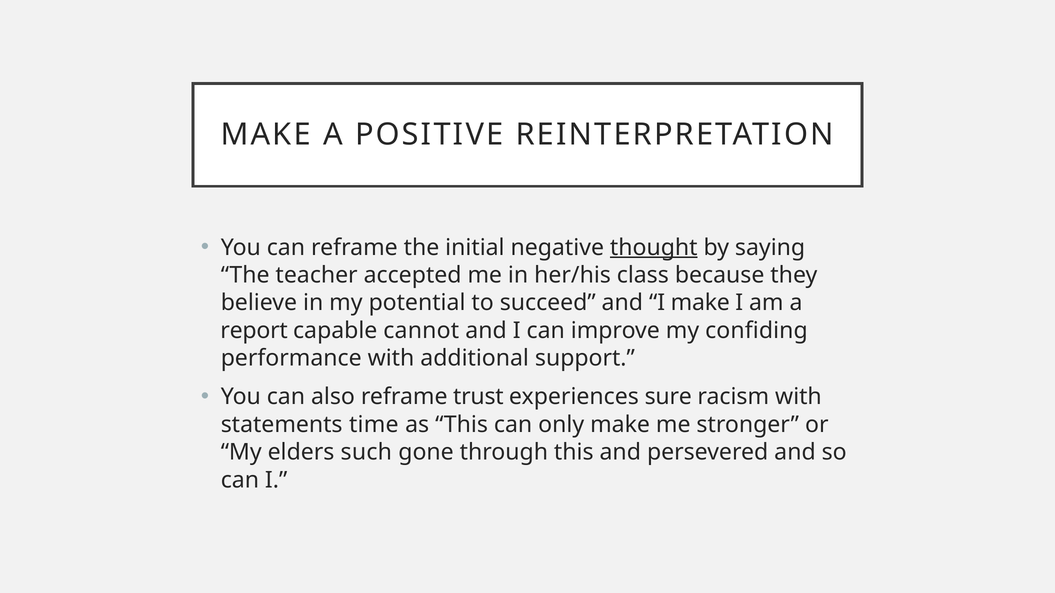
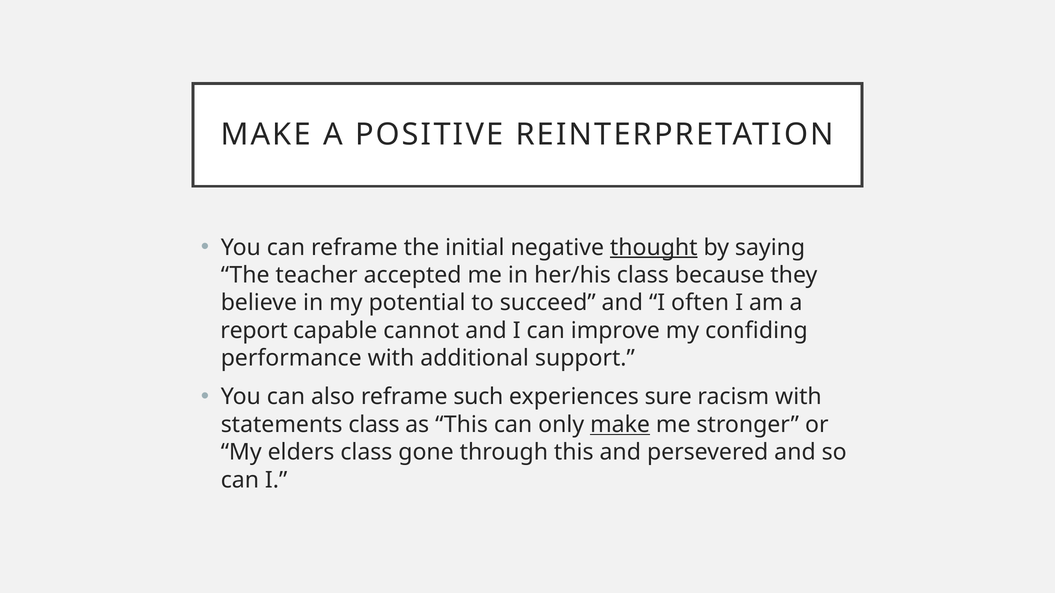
I make: make -> often
trust: trust -> such
statements time: time -> class
make at (620, 425) underline: none -> present
elders such: such -> class
